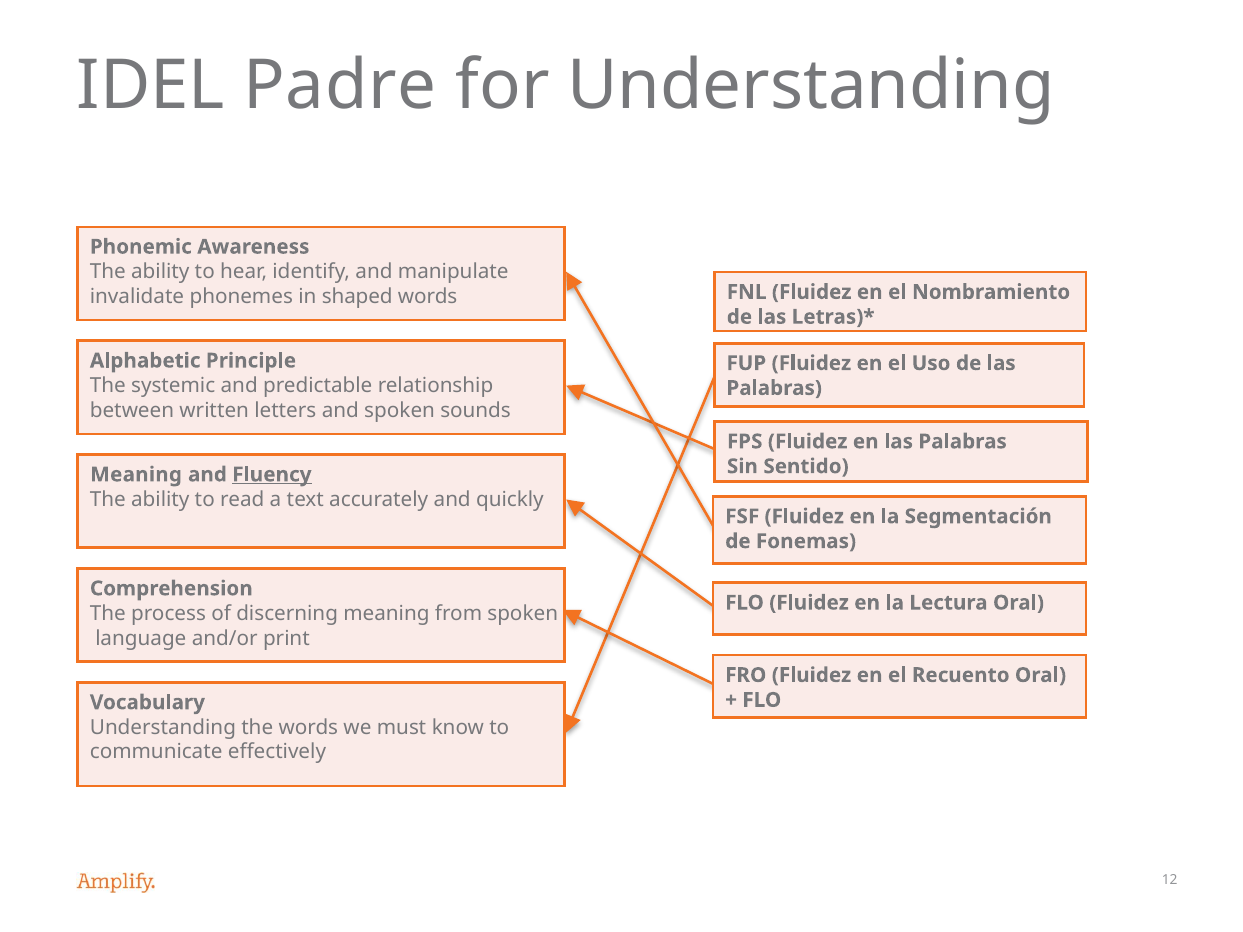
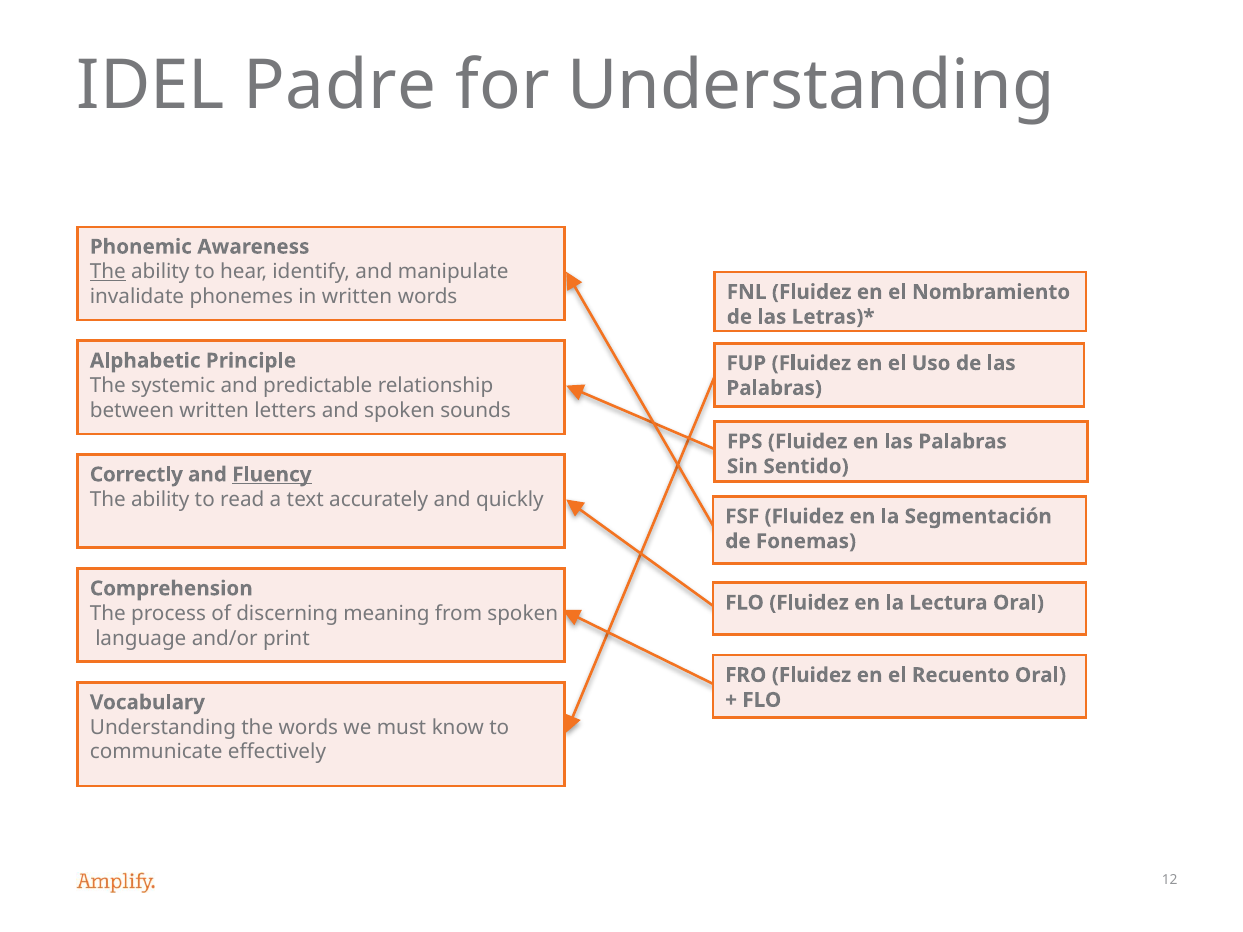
The at (108, 272) underline: none -> present
in shaped: shaped -> written
Meaning at (136, 475): Meaning -> Correctly
